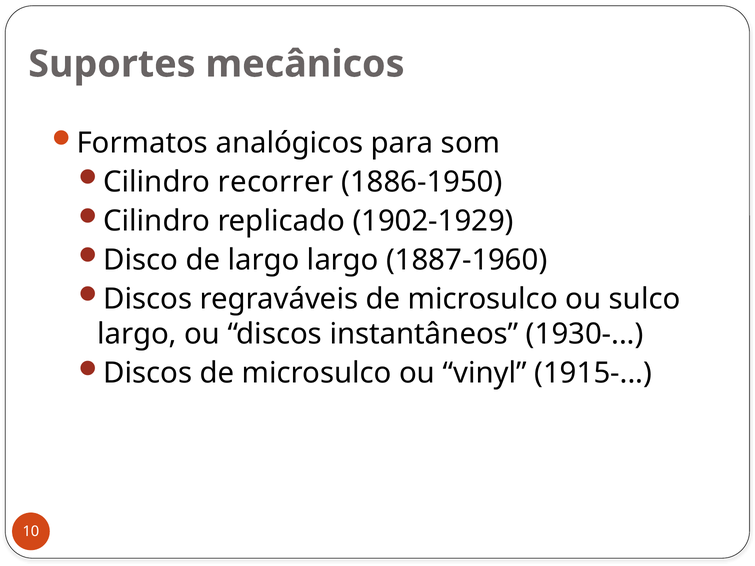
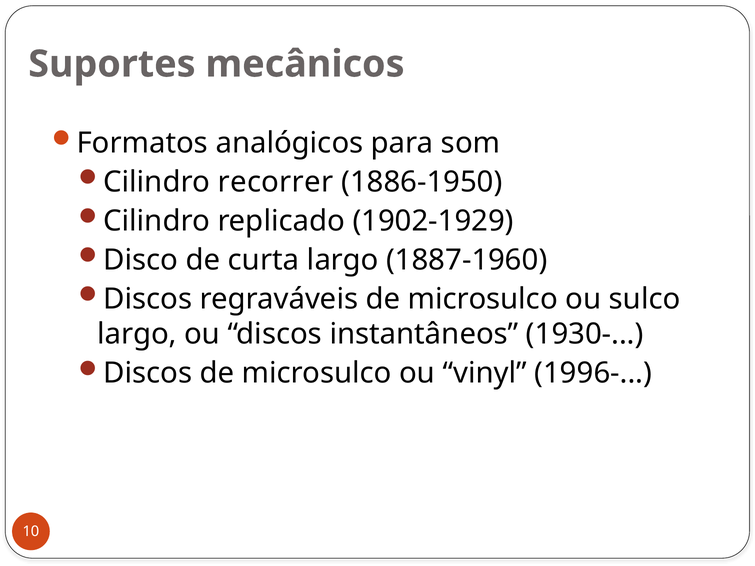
de largo: largo -> curta
1915-: 1915- -> 1996-
